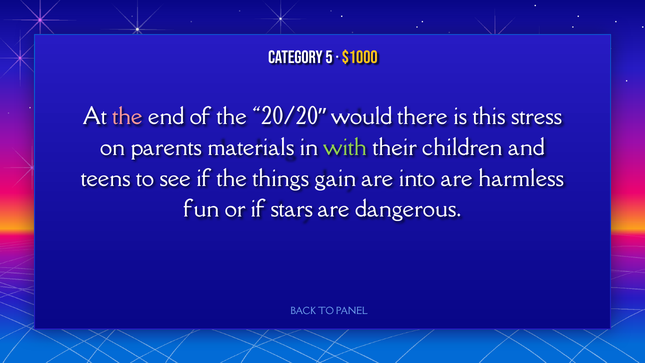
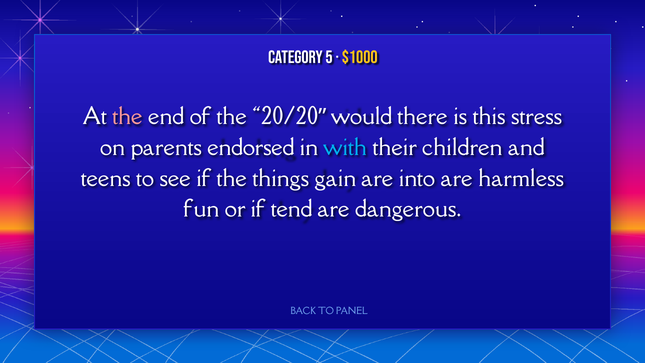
materials: materials -> endorsed
with colour: light green -> light blue
stars: stars -> tend
